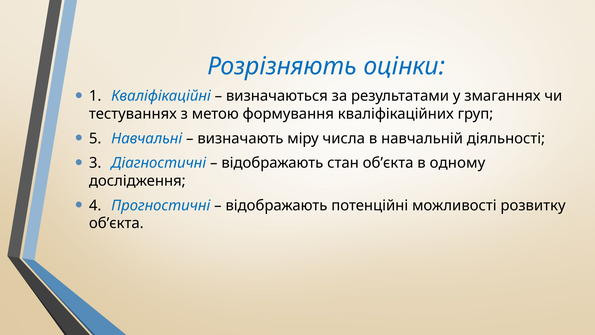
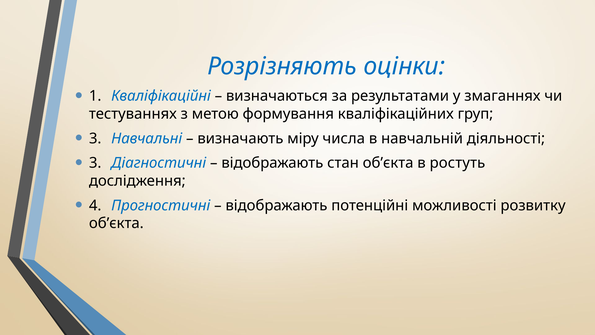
5 at (95, 138): 5 -> 3
одному: одному -> ростуть
